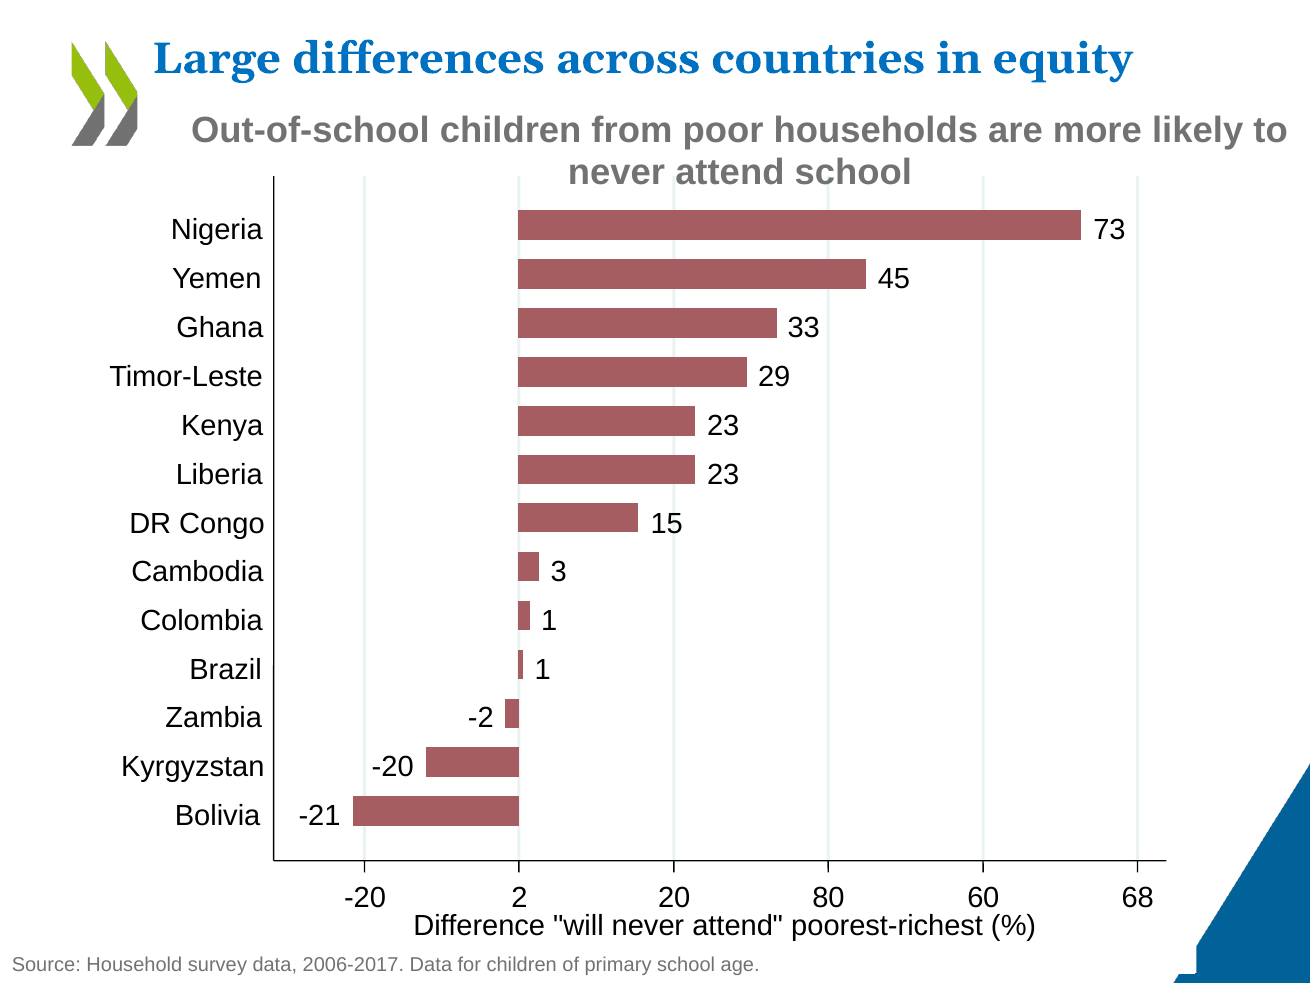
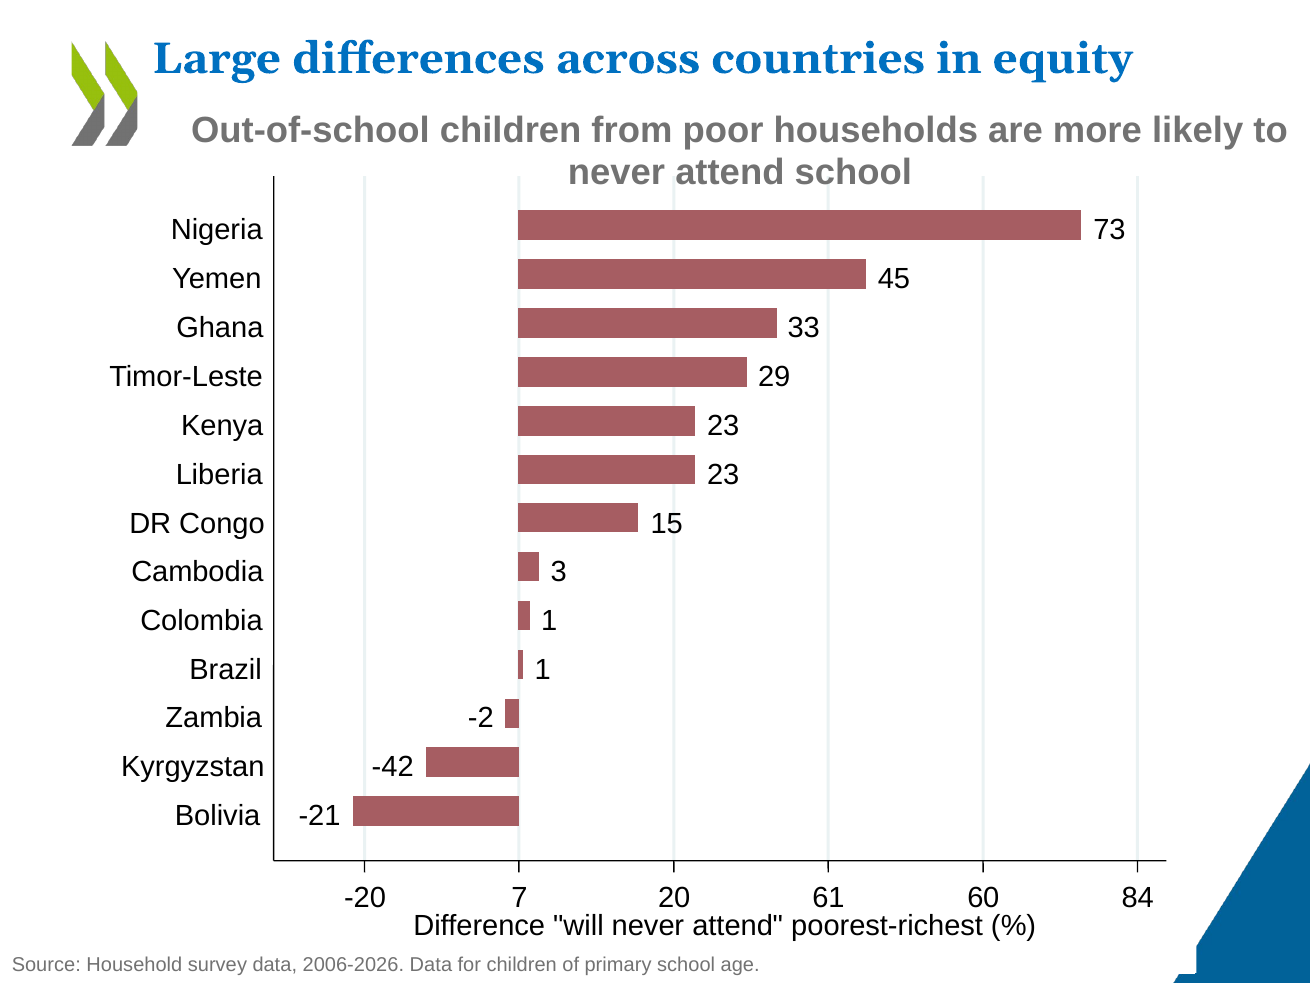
-20 at (393, 767): -20 -> -42
2: 2 -> 7
80: 80 -> 61
68: 68 -> 84
2006-2017: 2006-2017 -> 2006-2026
